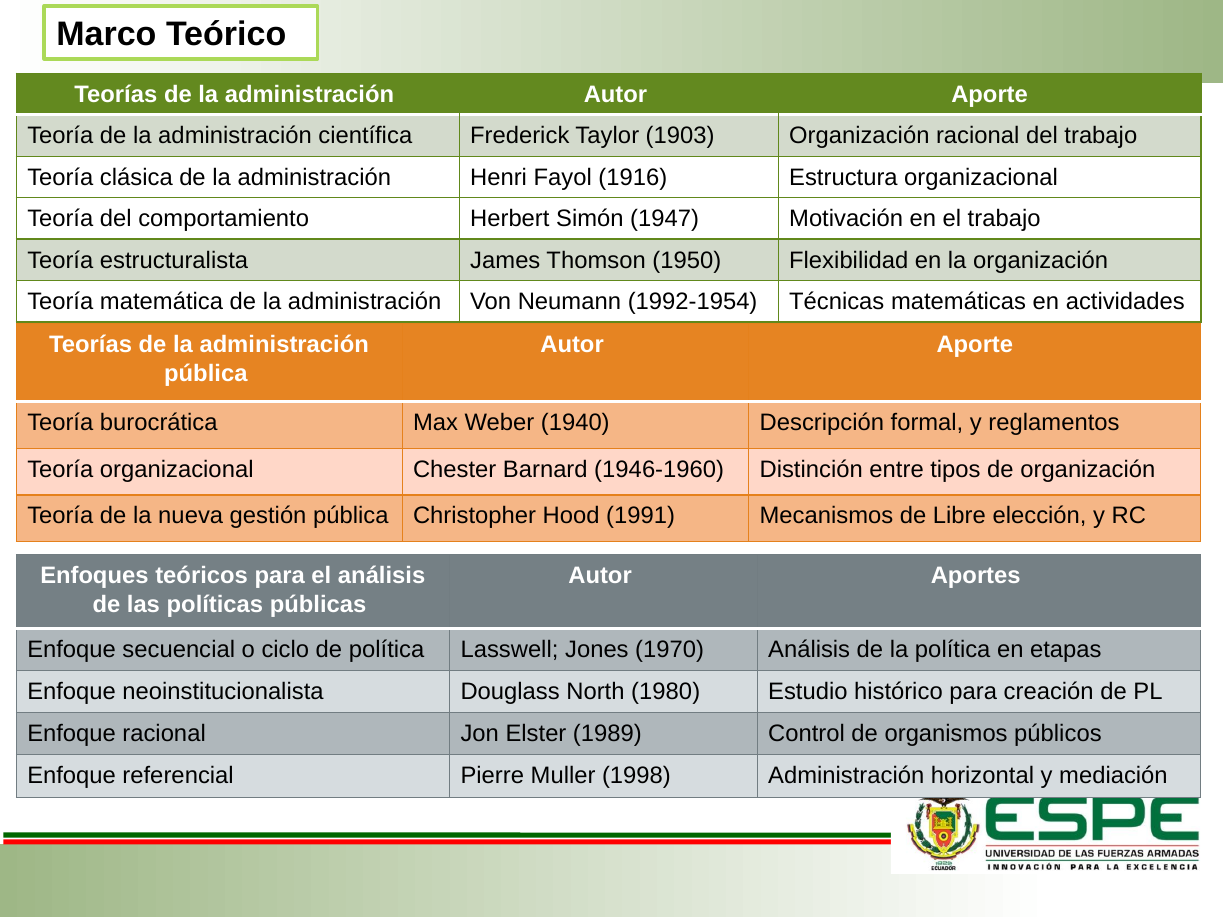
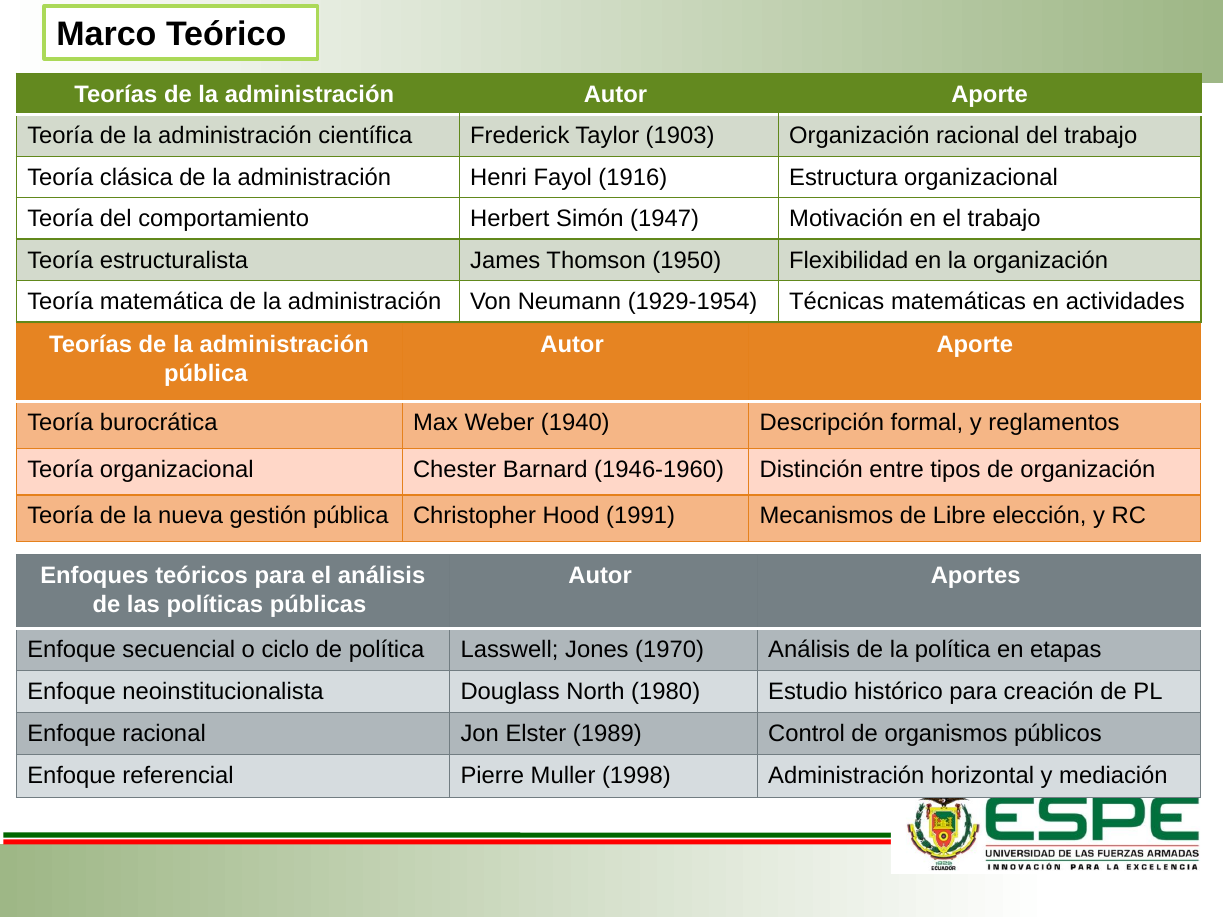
1992-1954: 1992-1954 -> 1929-1954
